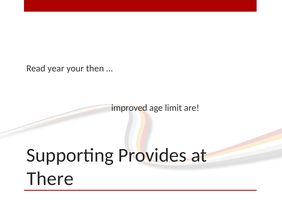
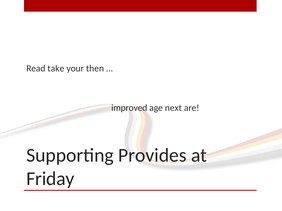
year: year -> take
limit: limit -> next
There: There -> Friday
